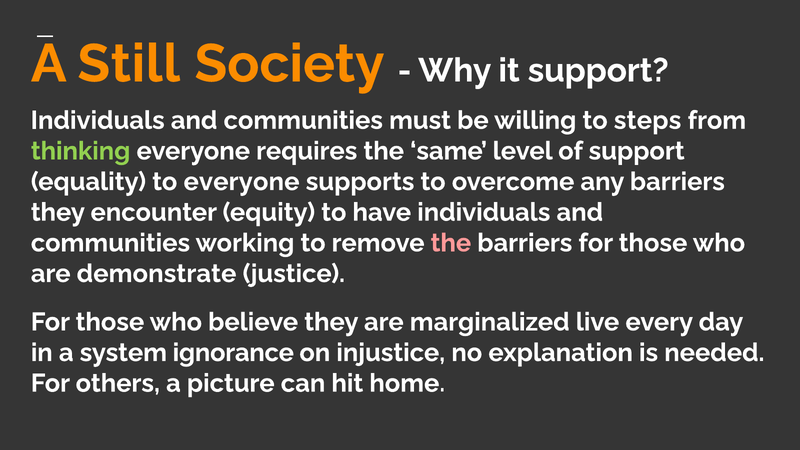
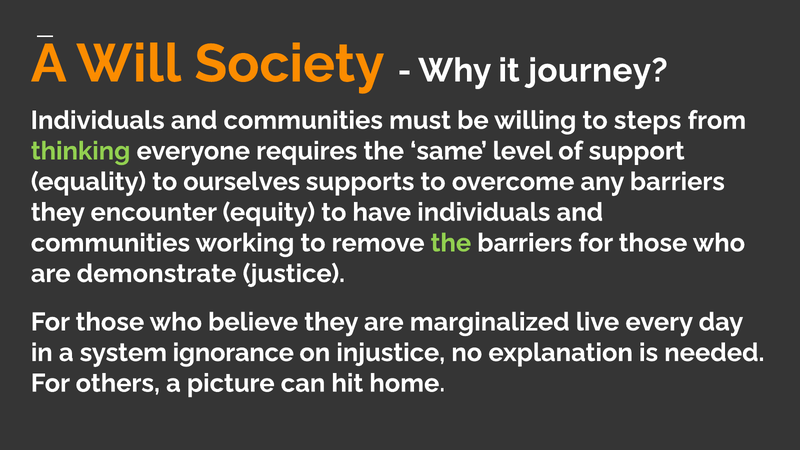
Still: Still -> Will
it support: support -> journey
to everyone: everyone -> ourselves
the at (451, 243) colour: pink -> light green
